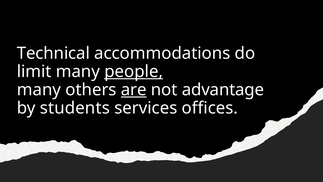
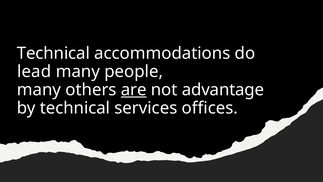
limit: limit -> lead
people underline: present -> none
by students: students -> technical
